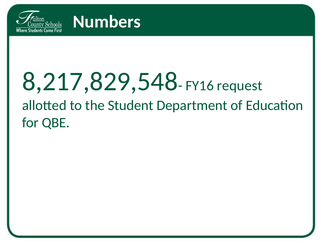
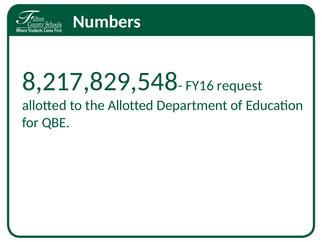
the Student: Student -> Allotted
